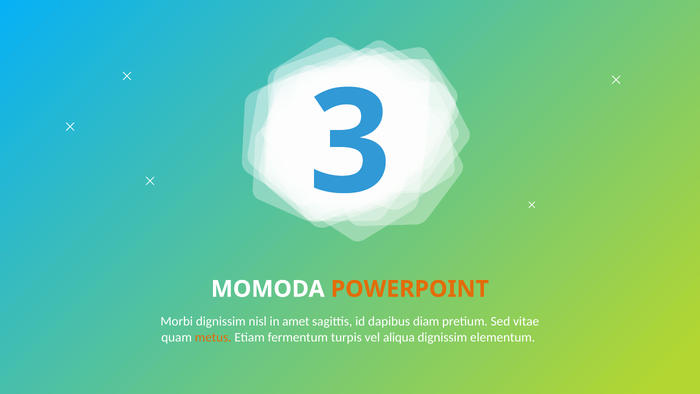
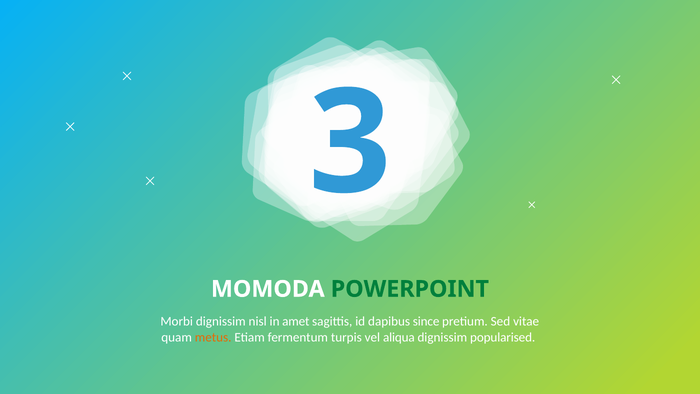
POWERPOINT colour: orange -> green
diam: diam -> since
elementum: elementum -> popularised
